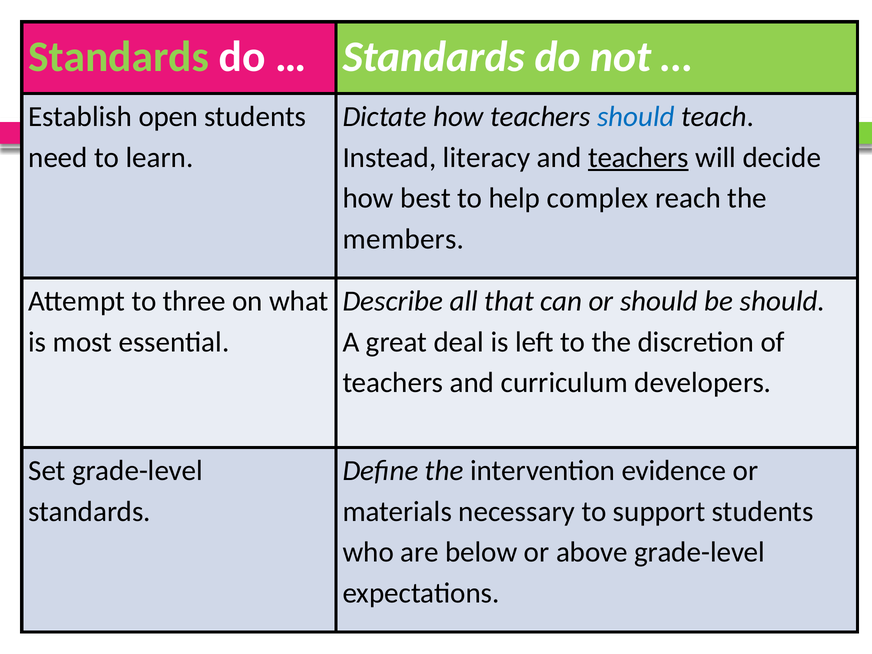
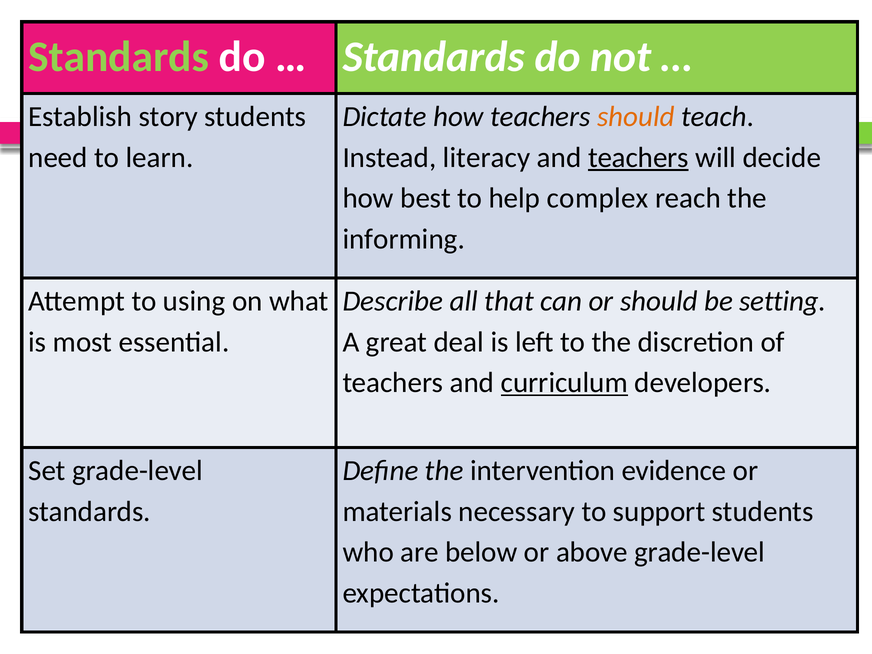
open: open -> story
should at (636, 117) colour: blue -> orange
members: members -> informing
three: three -> using
be should: should -> setting
curriculum underline: none -> present
